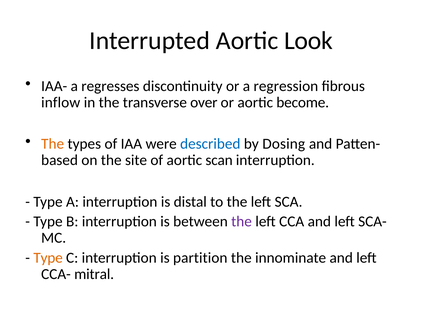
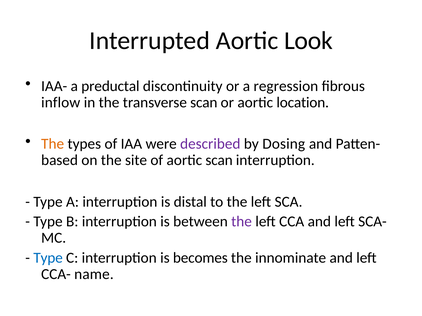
regresses: regresses -> preductal
transverse over: over -> scan
become: become -> location
described colour: blue -> purple
Type at (48, 258) colour: orange -> blue
partition: partition -> becomes
mitral: mitral -> name
